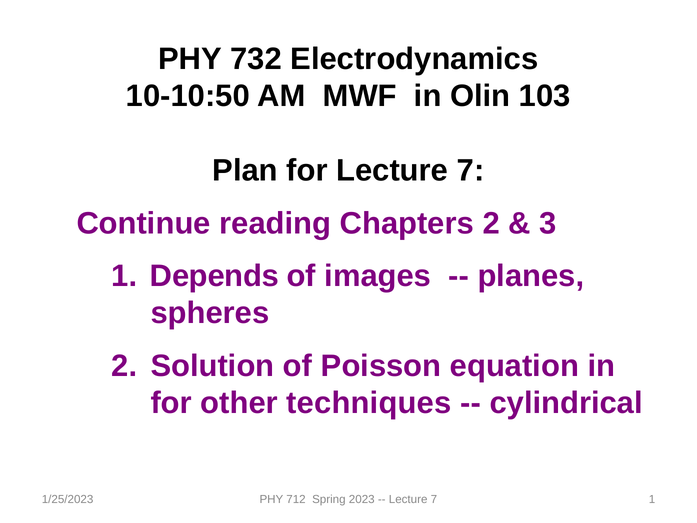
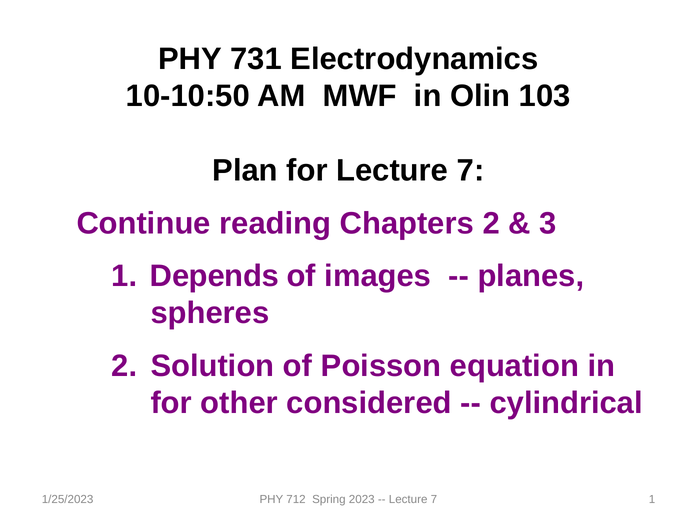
732: 732 -> 731
techniques: techniques -> considered
